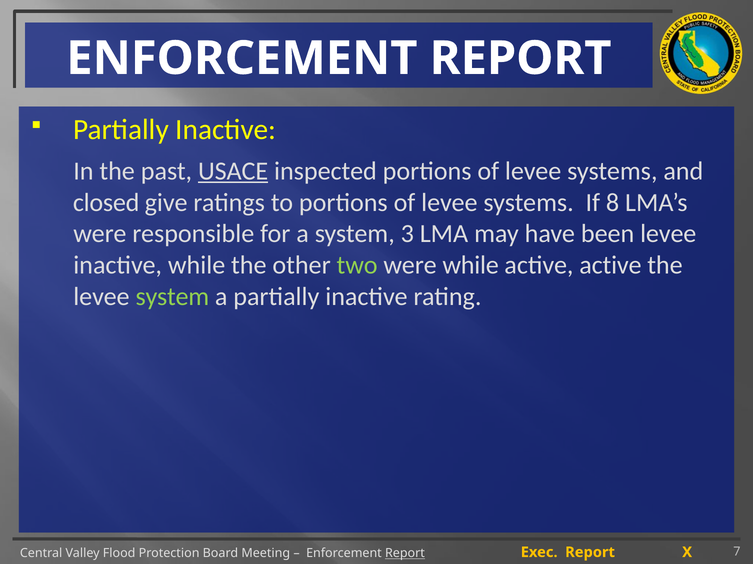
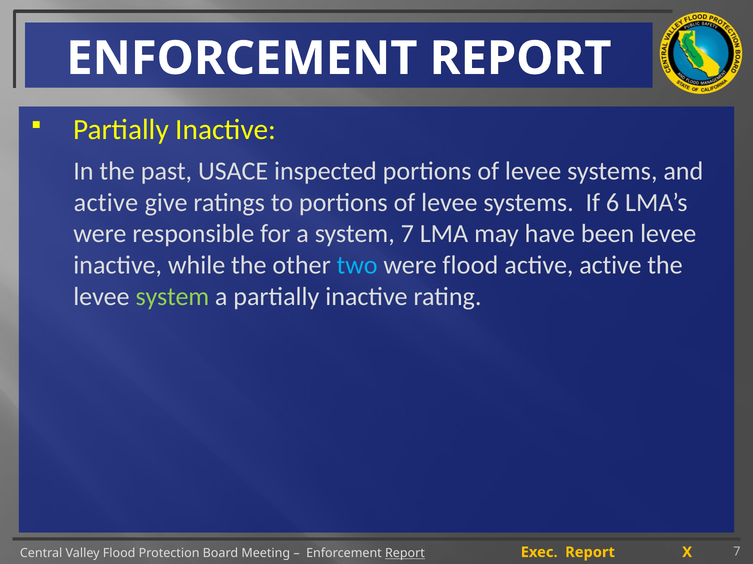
USACE underline: present -> none
closed at (106, 203): closed -> active
8: 8 -> 6
system 3: 3 -> 7
two colour: light green -> light blue
were while: while -> flood
